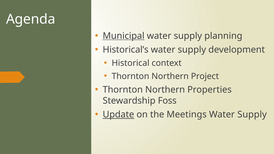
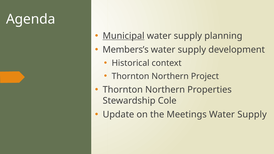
Historical’s: Historical’s -> Members’s
Foss: Foss -> Cole
Update underline: present -> none
